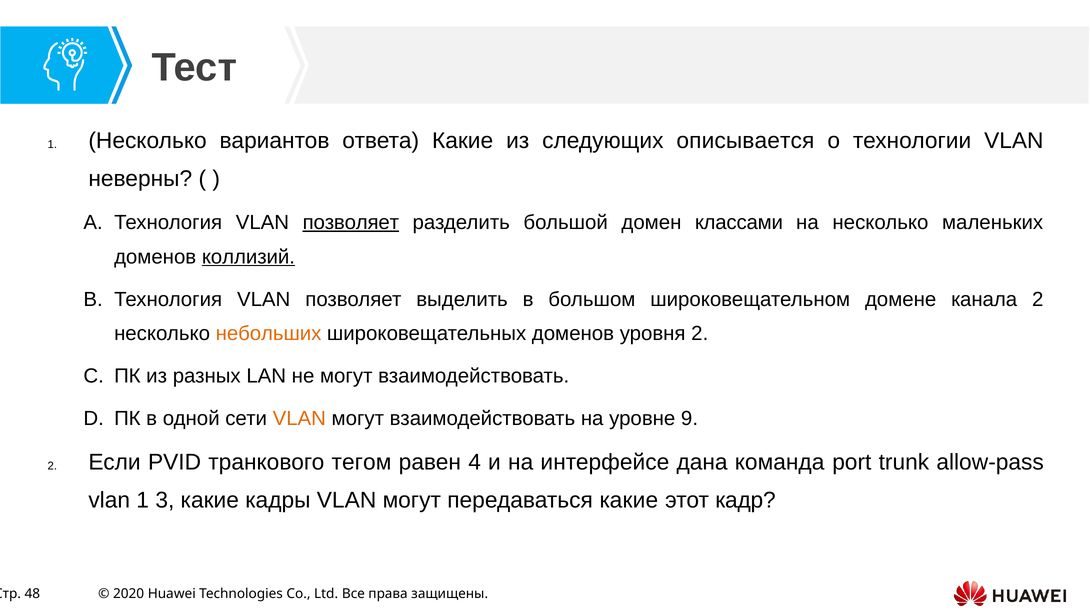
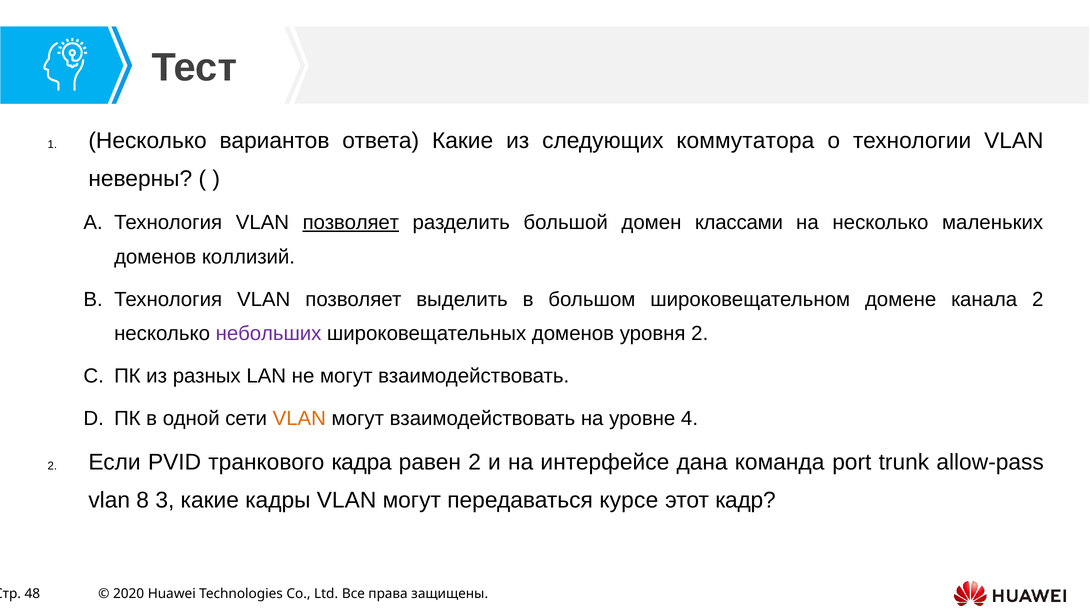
описывается: описывается -> коммутатора
коллизий underline: present -> none
небольших colour: orange -> purple
9: 9 -> 4
тегом: тегом -> кадра
равен 4: 4 -> 2
vlan 1: 1 -> 8
передаваться какие: какие -> курсе
